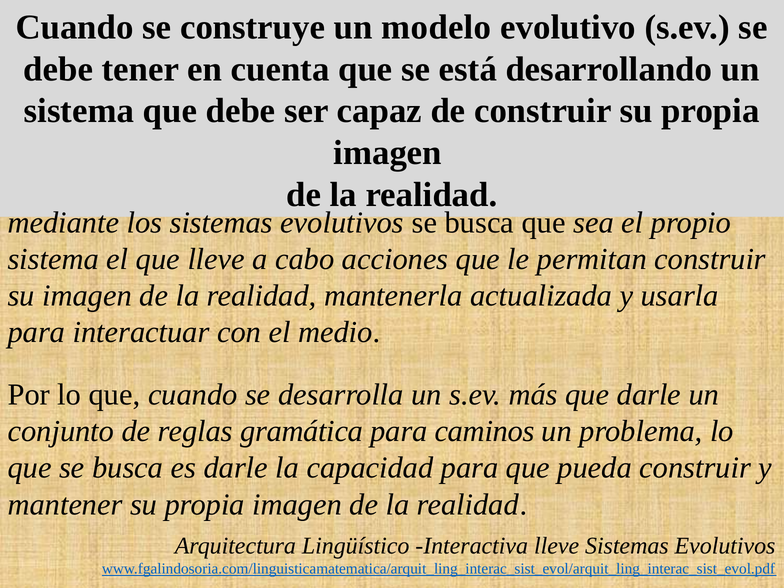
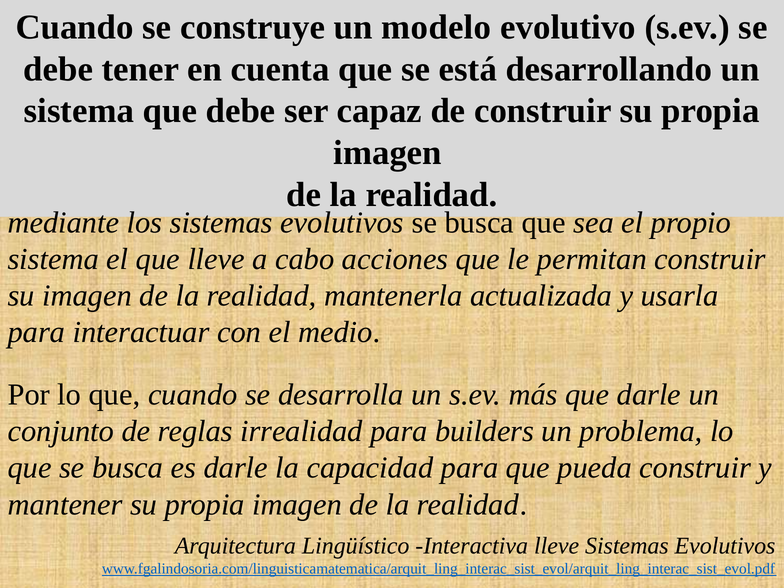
gramática: gramática -> irrealidad
caminos: caminos -> builders
